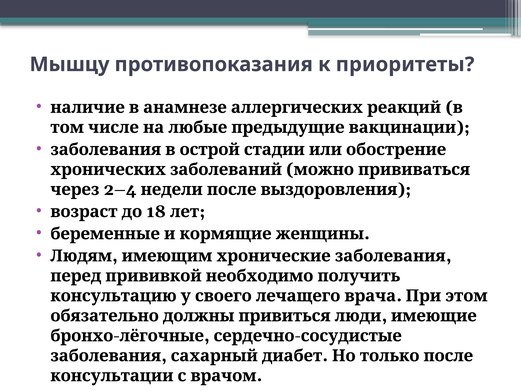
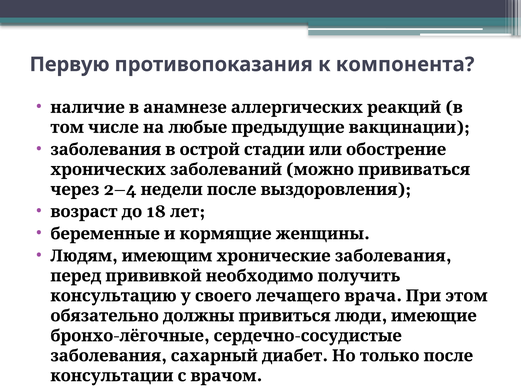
Мышцу: Мышцу -> Первую
приоритеты: приоритеты -> компонента
